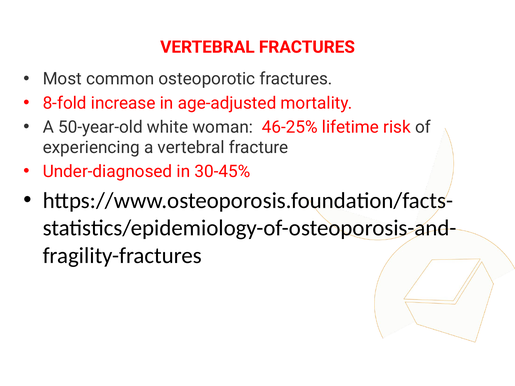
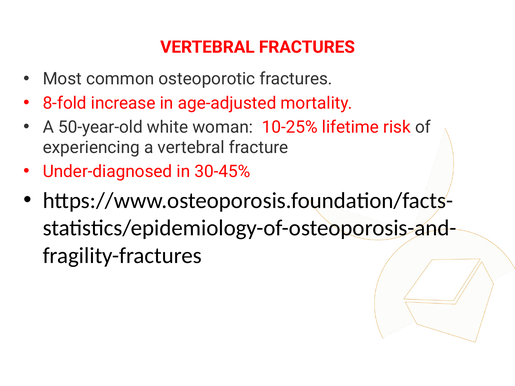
46-25%: 46-25% -> 10-25%
